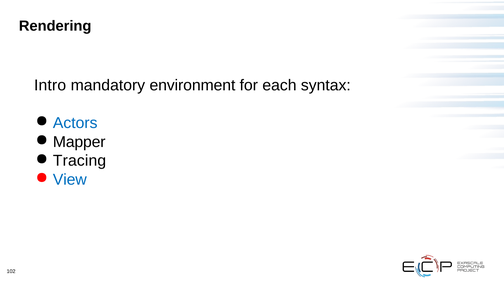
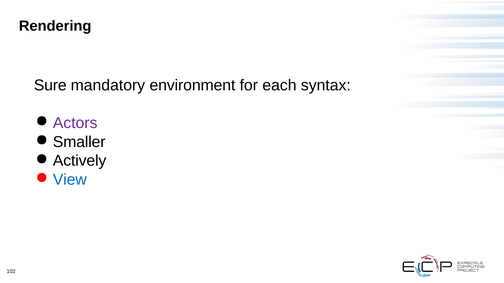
Intro: Intro -> Sure
Actors colour: blue -> purple
Mapper: Mapper -> Smaller
Tracing: Tracing -> Actively
